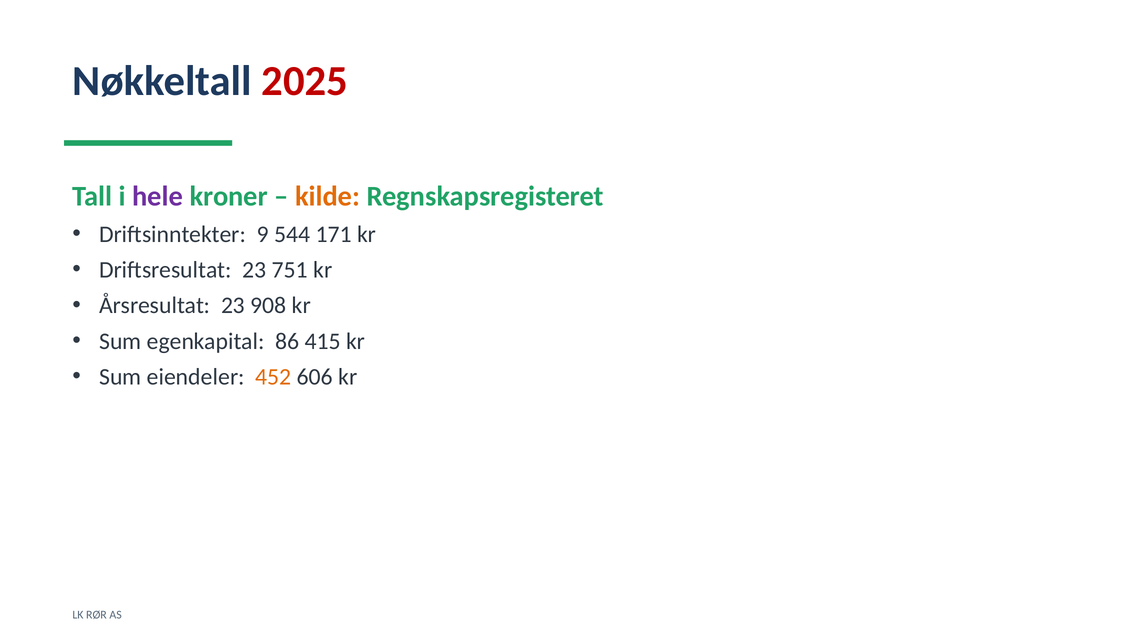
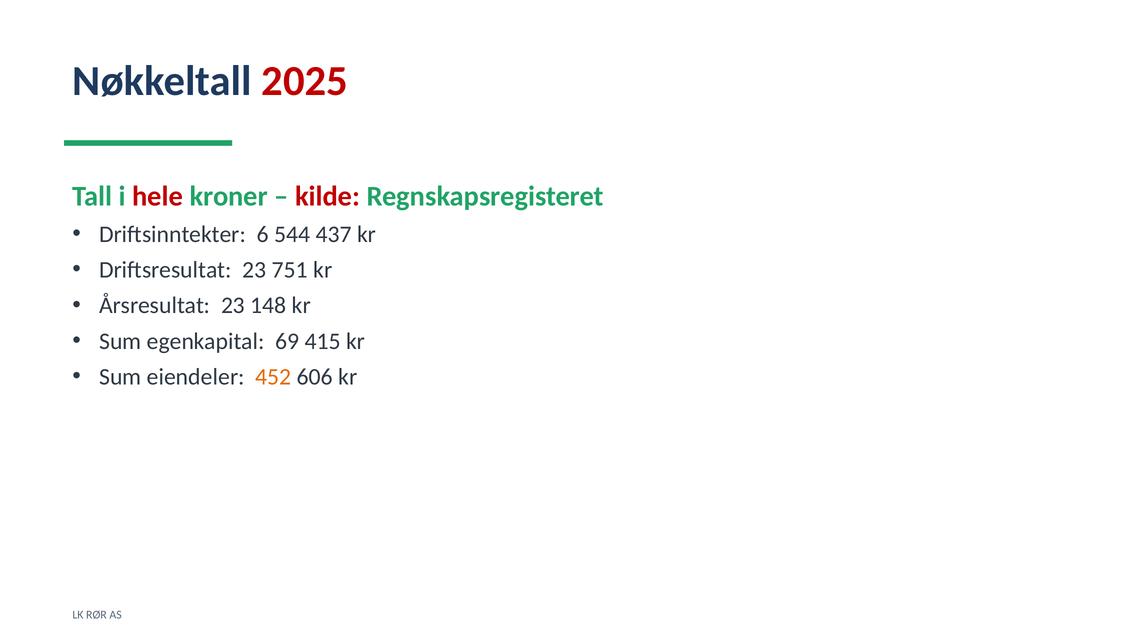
hele colour: purple -> red
kilde colour: orange -> red
9: 9 -> 6
171: 171 -> 437
908: 908 -> 148
86: 86 -> 69
